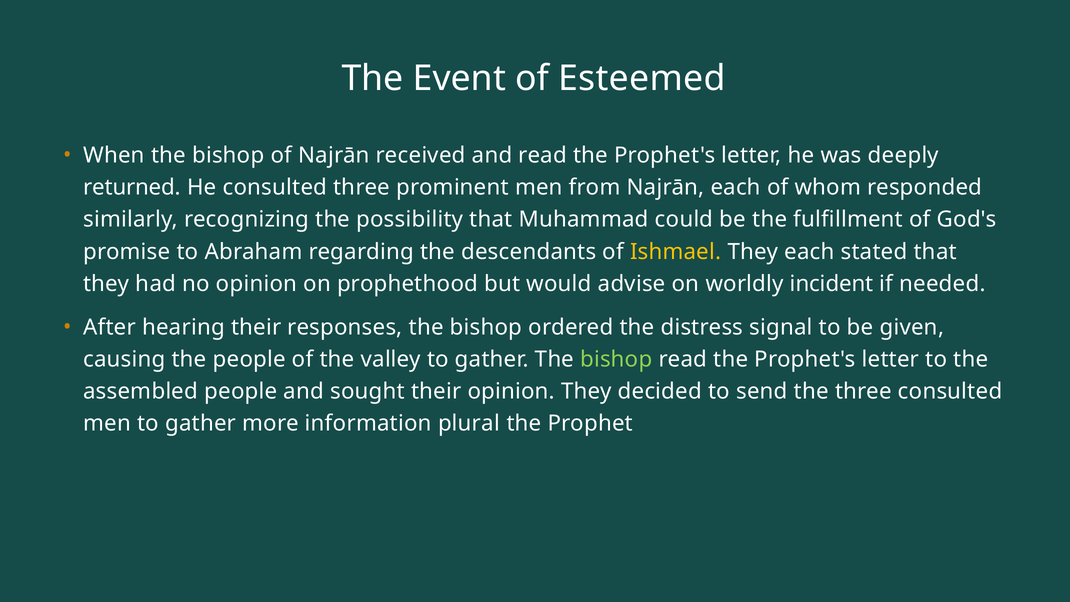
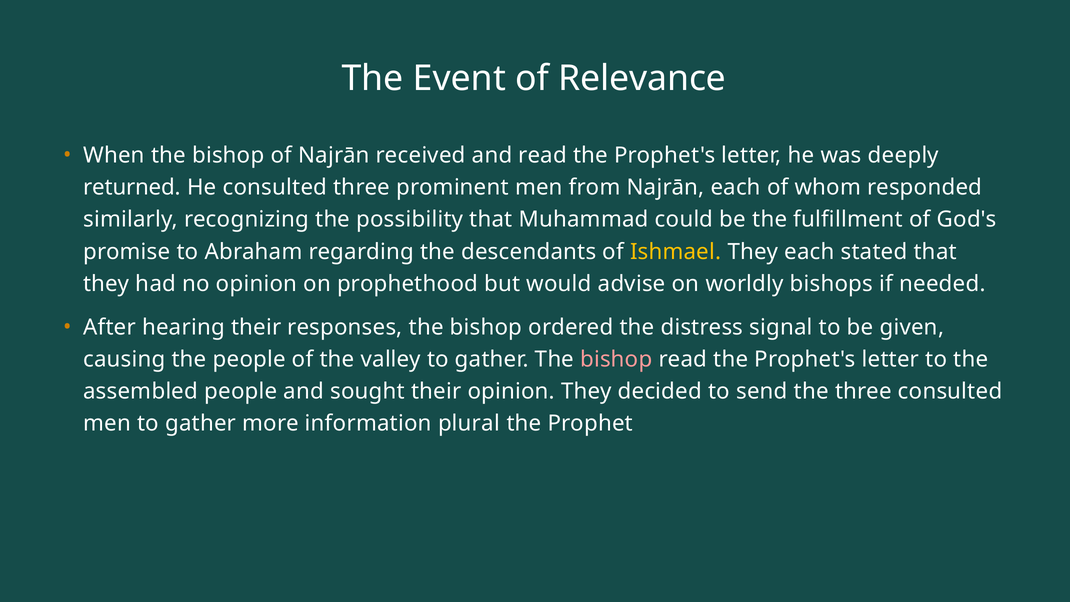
Esteemed: Esteemed -> Relevance
incident: incident -> bishops
bishop at (616, 359) colour: light green -> pink
